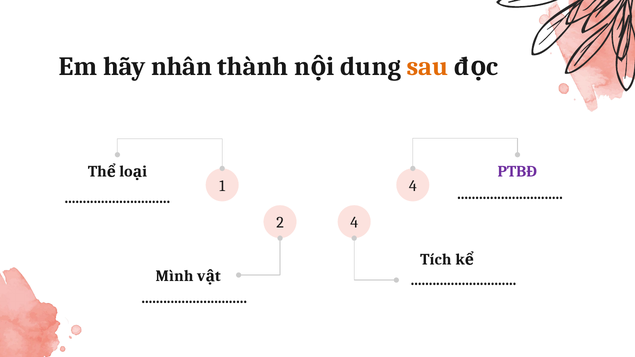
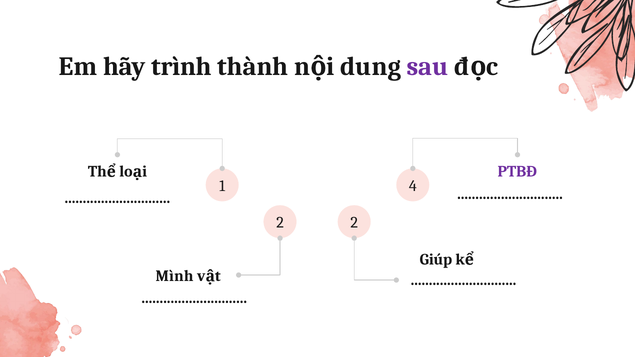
nhân: nhân -> trình
sau colour: orange -> purple
2 4: 4 -> 2
Tích: Tích -> Giúp
